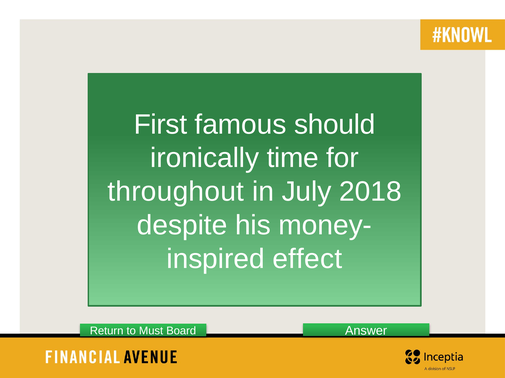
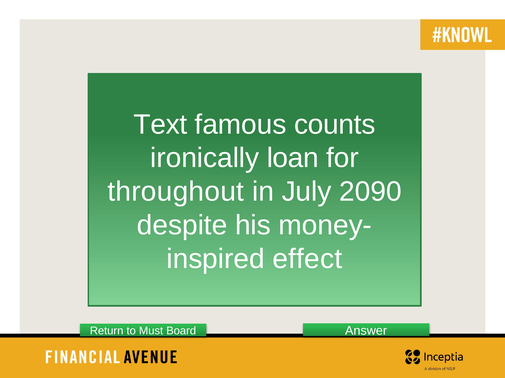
First: First -> Text
should: should -> counts
time: time -> loan
2018: 2018 -> 2090
